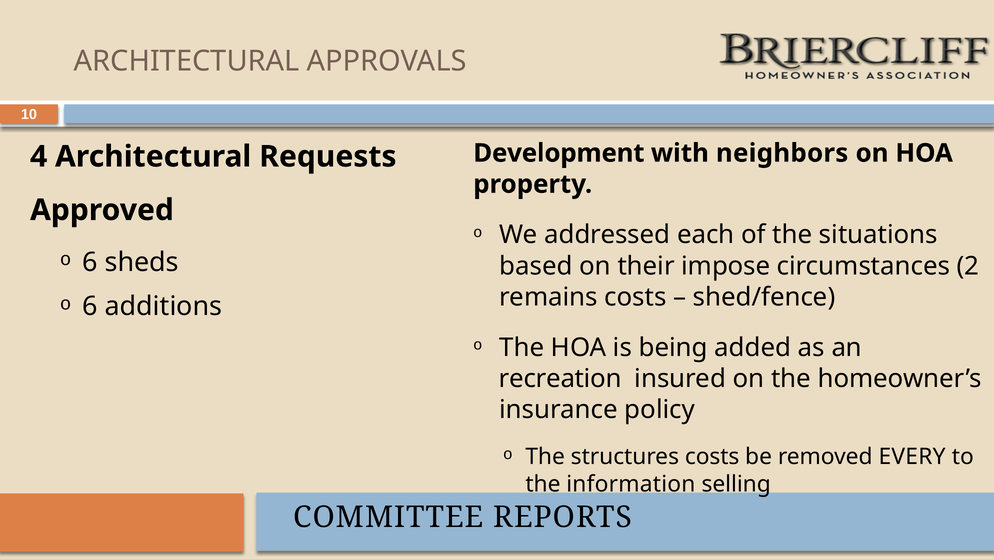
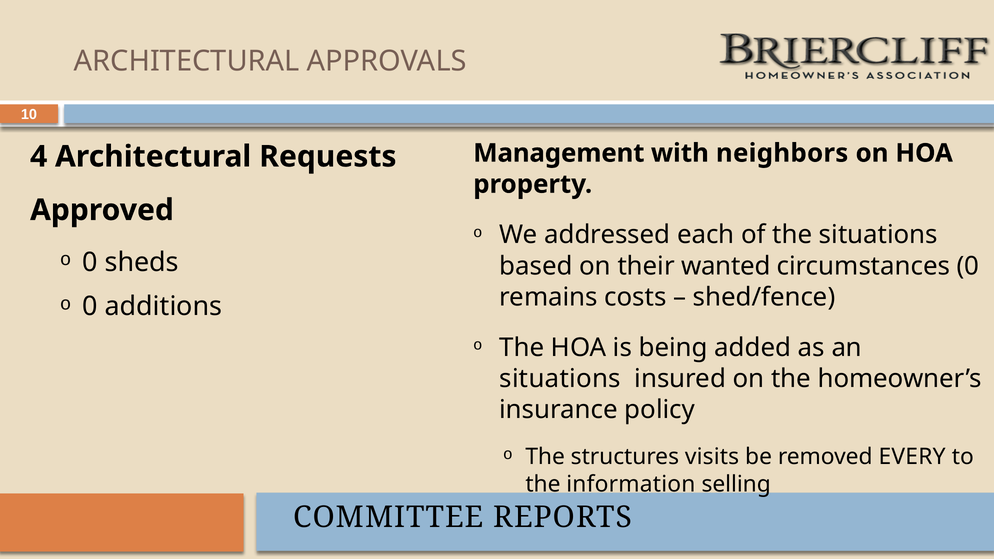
Development: Development -> Management
6 at (90, 262): 6 -> 0
impose: impose -> wanted
circumstances 2: 2 -> 0
6 at (90, 307): 6 -> 0
recreation at (560, 379): recreation -> situations
structures costs: costs -> visits
